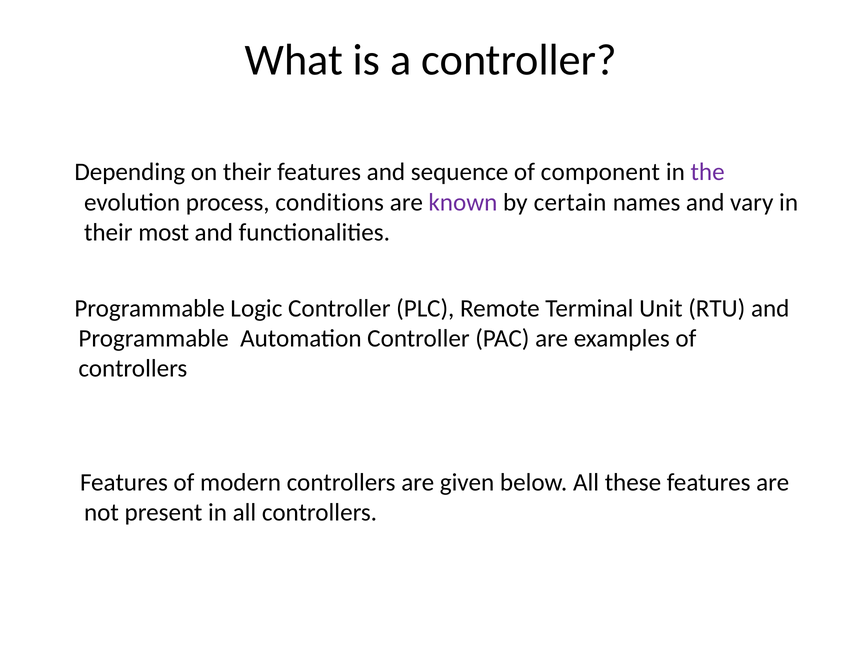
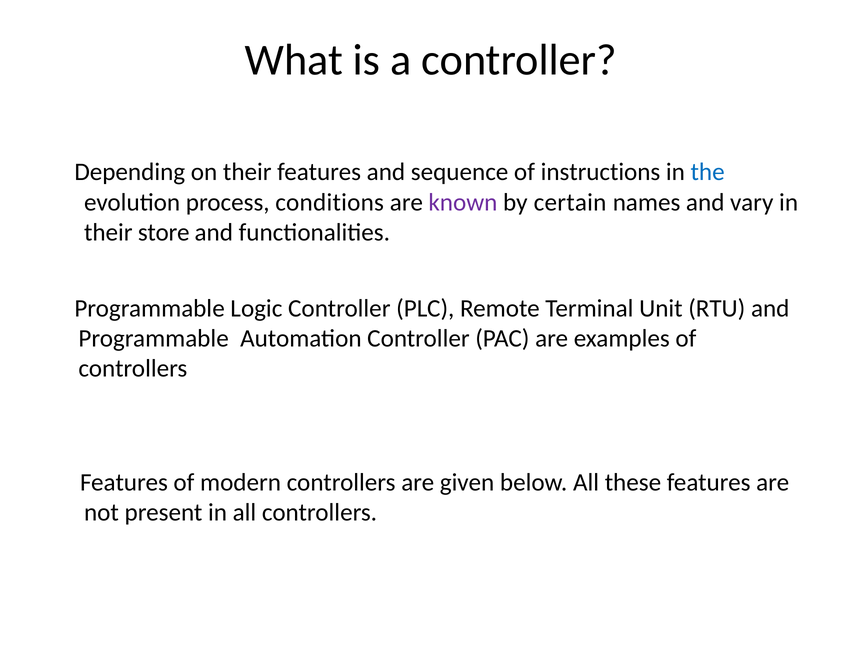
component: component -> instructions
the colour: purple -> blue
most: most -> store
